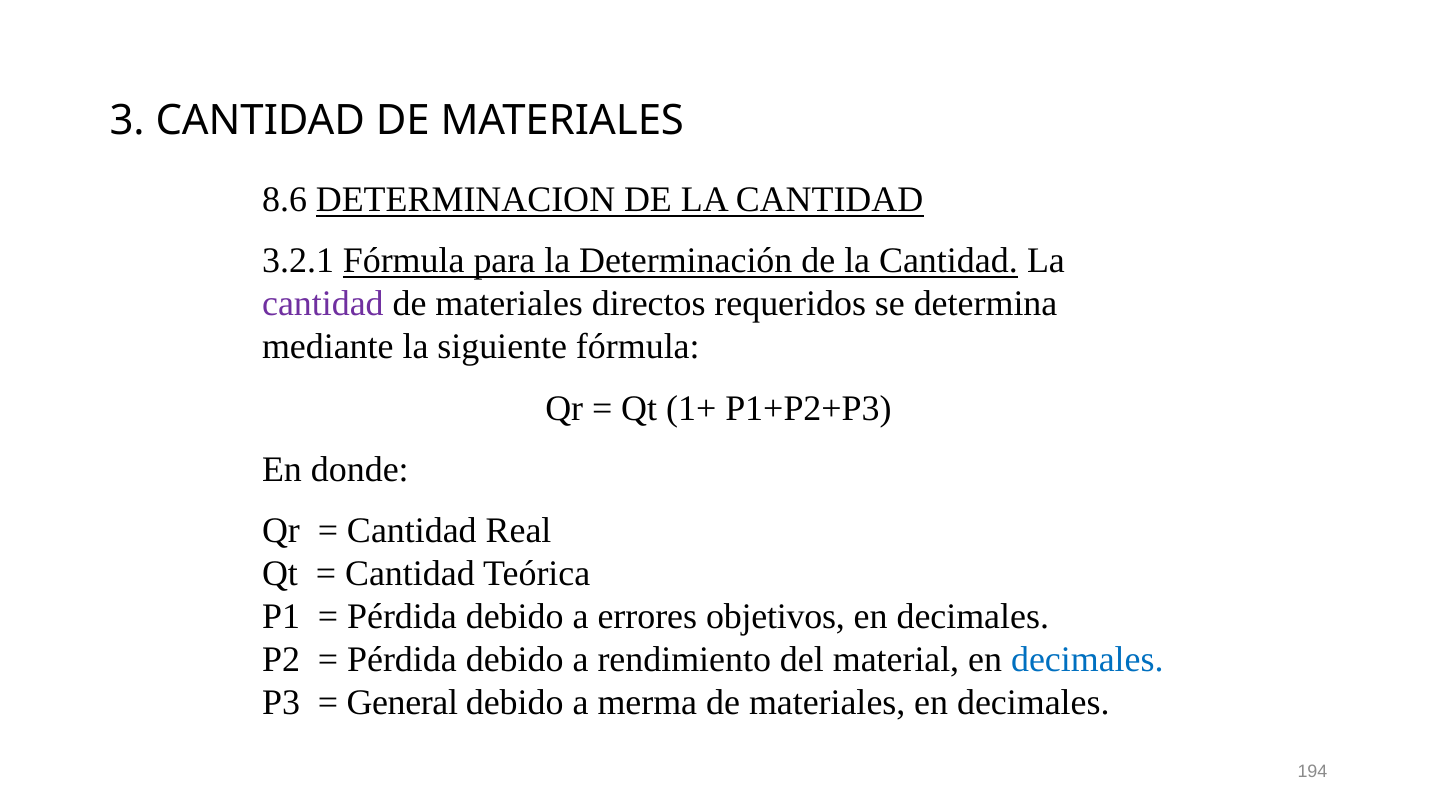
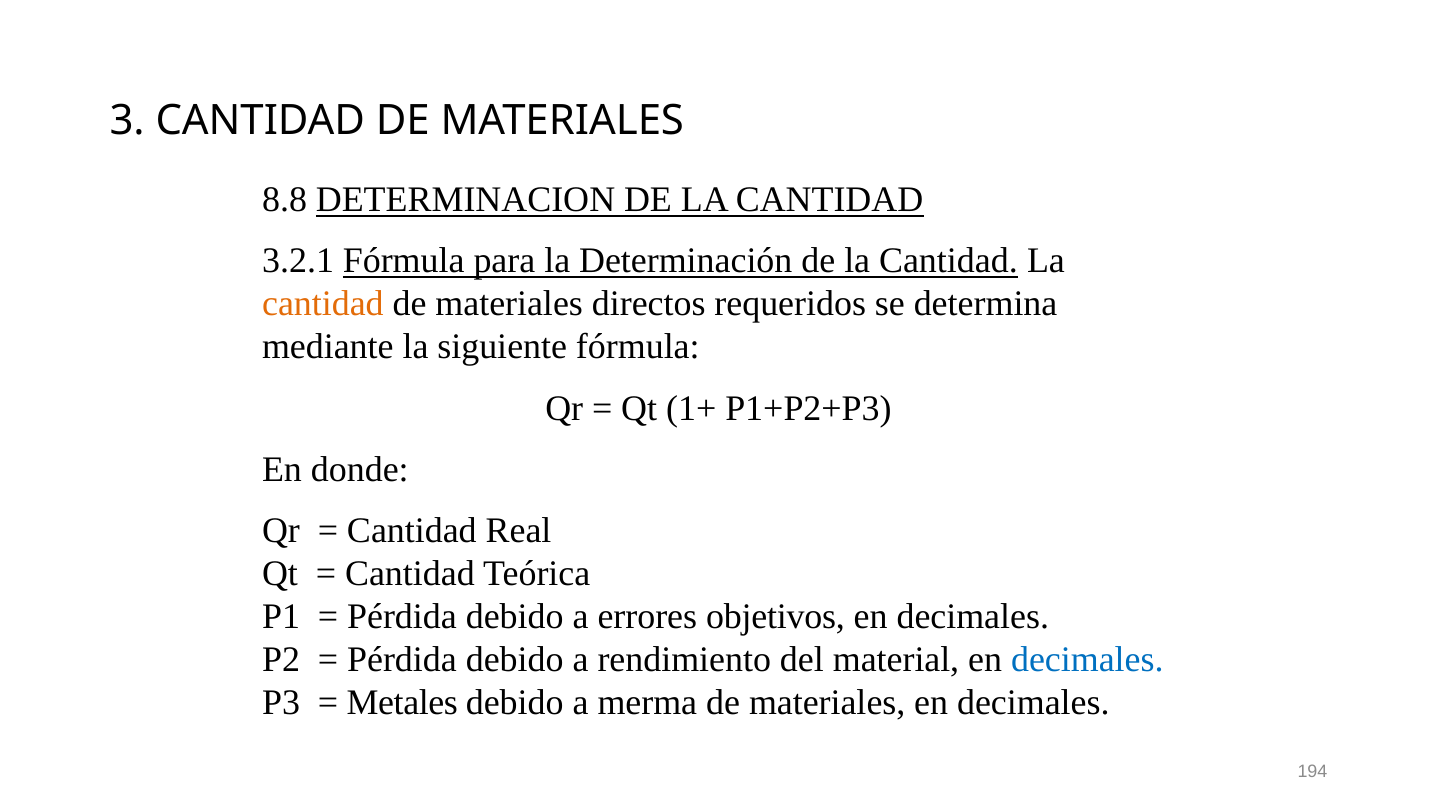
8.6: 8.6 -> 8.8
cantidad at (323, 304) colour: purple -> orange
General: General -> Metales
